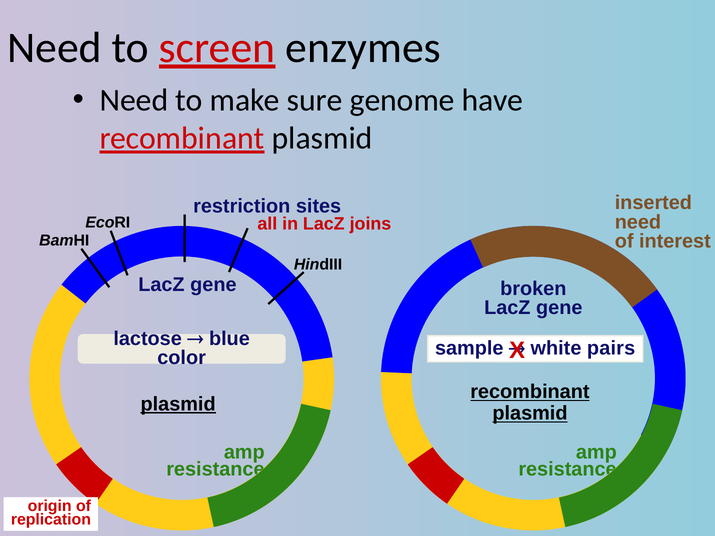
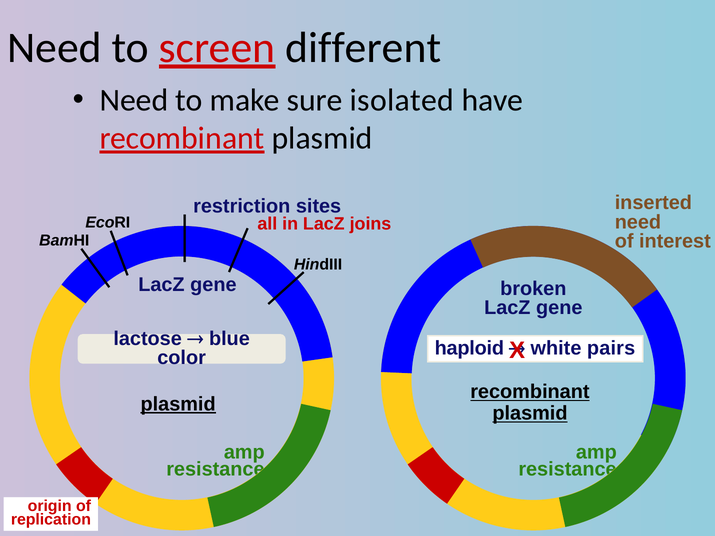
enzymes: enzymes -> different
genome: genome -> isolated
sample: sample -> haploid
